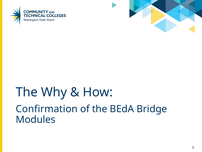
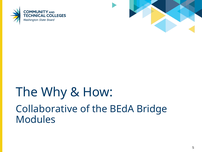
Confirmation: Confirmation -> Collaborative
